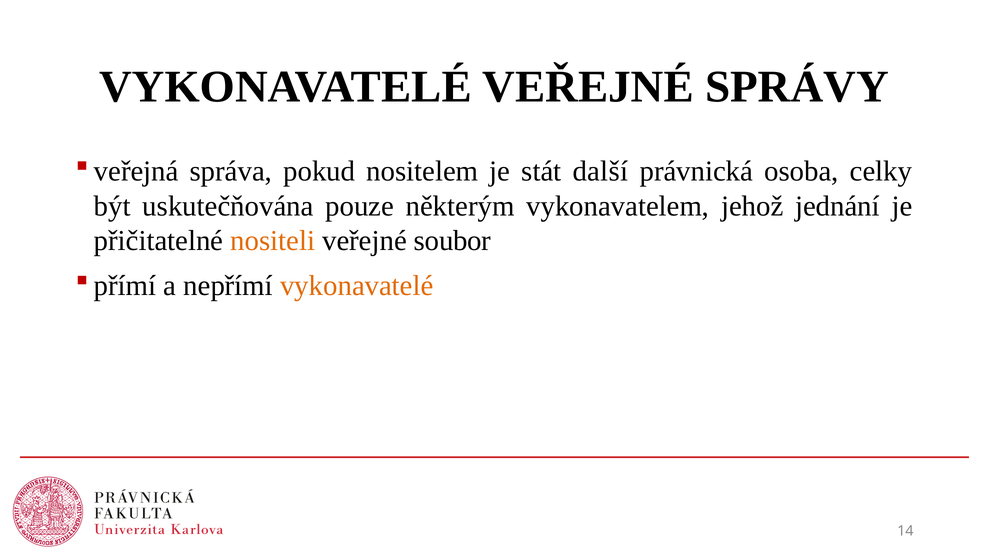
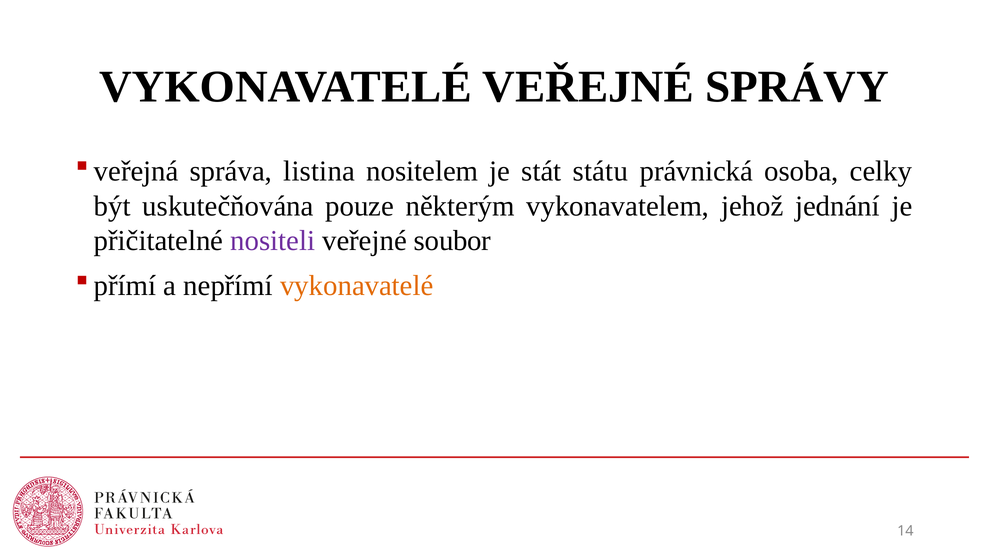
pokud: pokud -> listina
další: další -> státu
nositeli colour: orange -> purple
